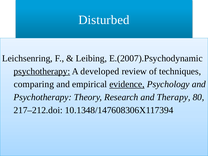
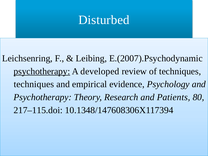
comparing at (34, 84): comparing -> techniques
evidence underline: present -> none
Therapy: Therapy -> Patients
217–212.doi: 217–212.doi -> 217–115.doi
